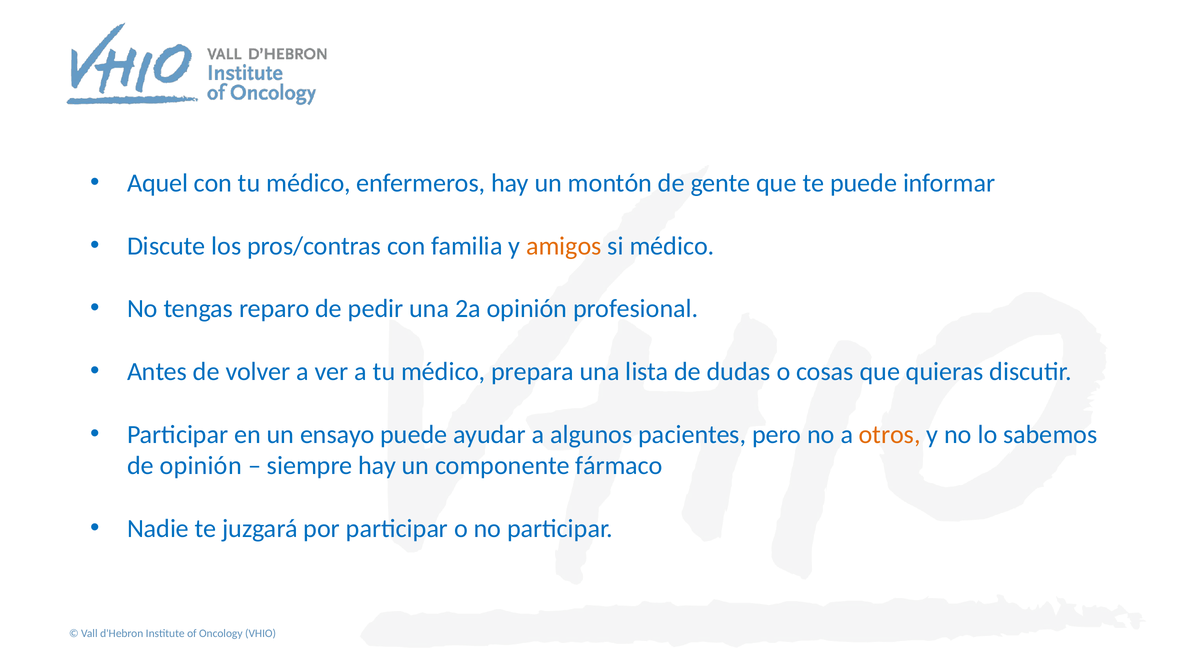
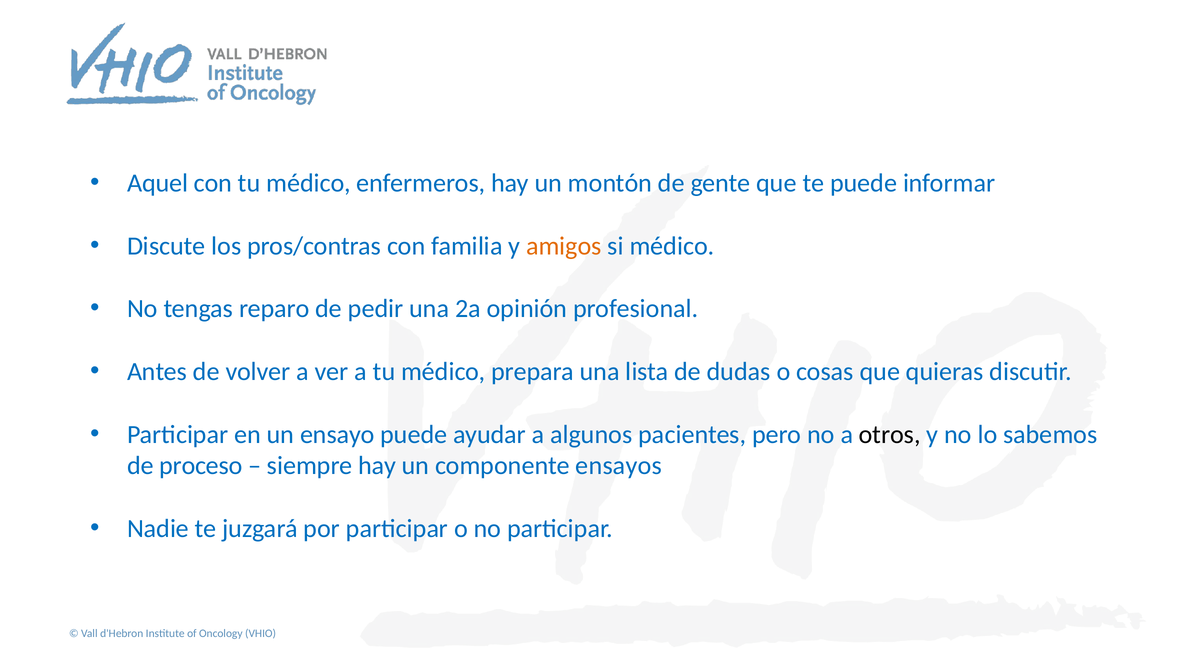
otros colour: orange -> black
de opinión: opinión -> proceso
fármaco: fármaco -> ensayos
